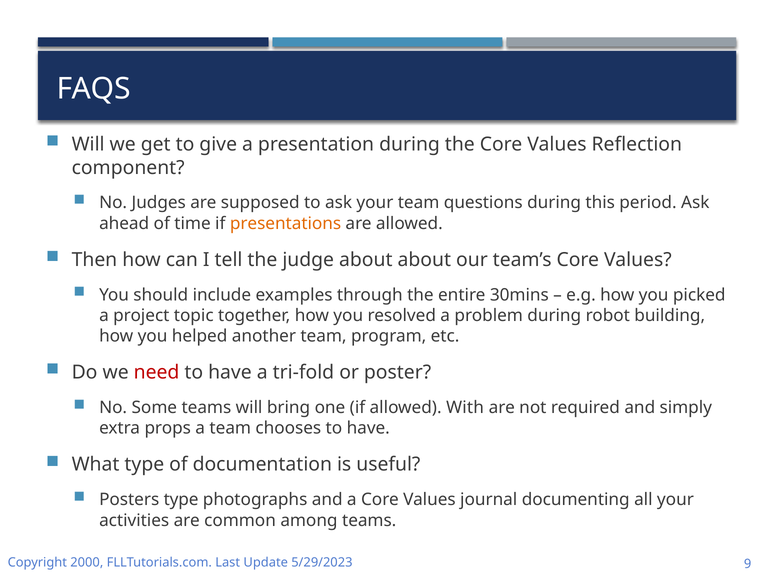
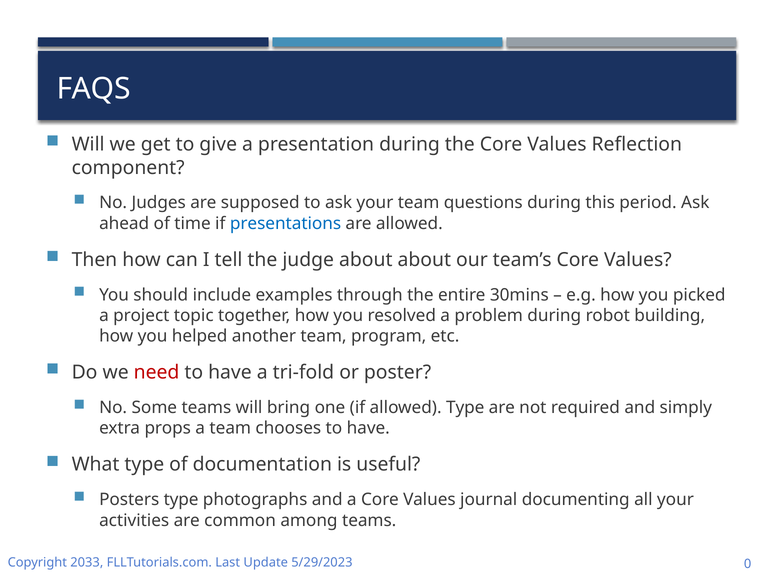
presentations colour: orange -> blue
allowed With: With -> Type
2000: 2000 -> 2033
9: 9 -> 0
